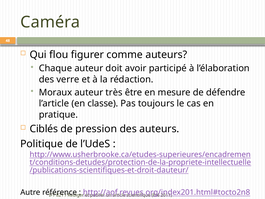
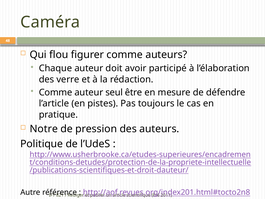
Moraux at (56, 92): Moraux -> Comme
très: très -> seul
classe: classe -> pistes
Ciblés: Ciblés -> Notre
